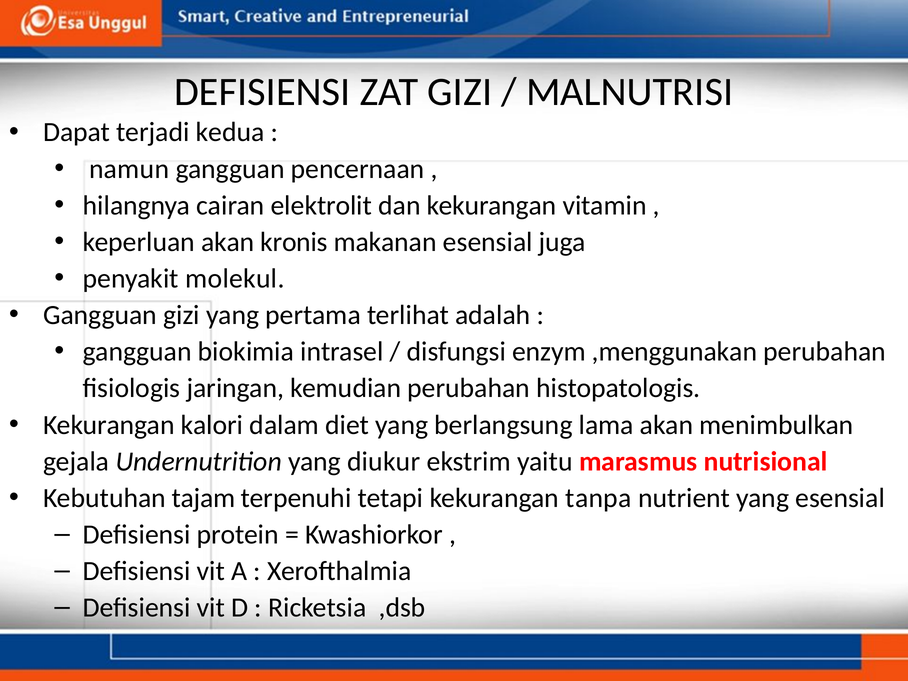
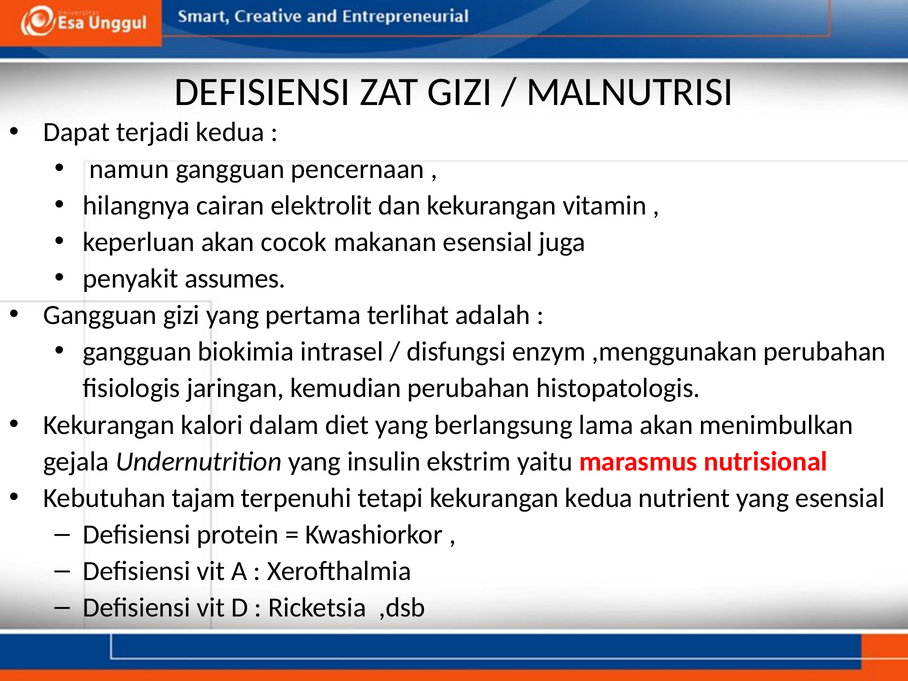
kronis: kronis -> cocok
molekul: molekul -> assumes
diukur: diukur -> insulin
kekurangan tanpa: tanpa -> kedua
